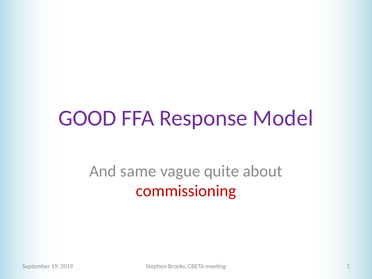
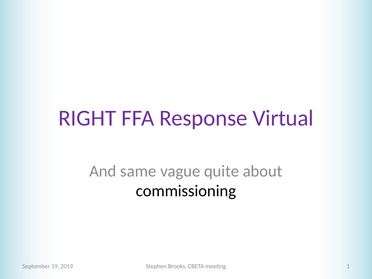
GOOD: GOOD -> RIGHT
Model: Model -> Virtual
commissioning colour: red -> black
